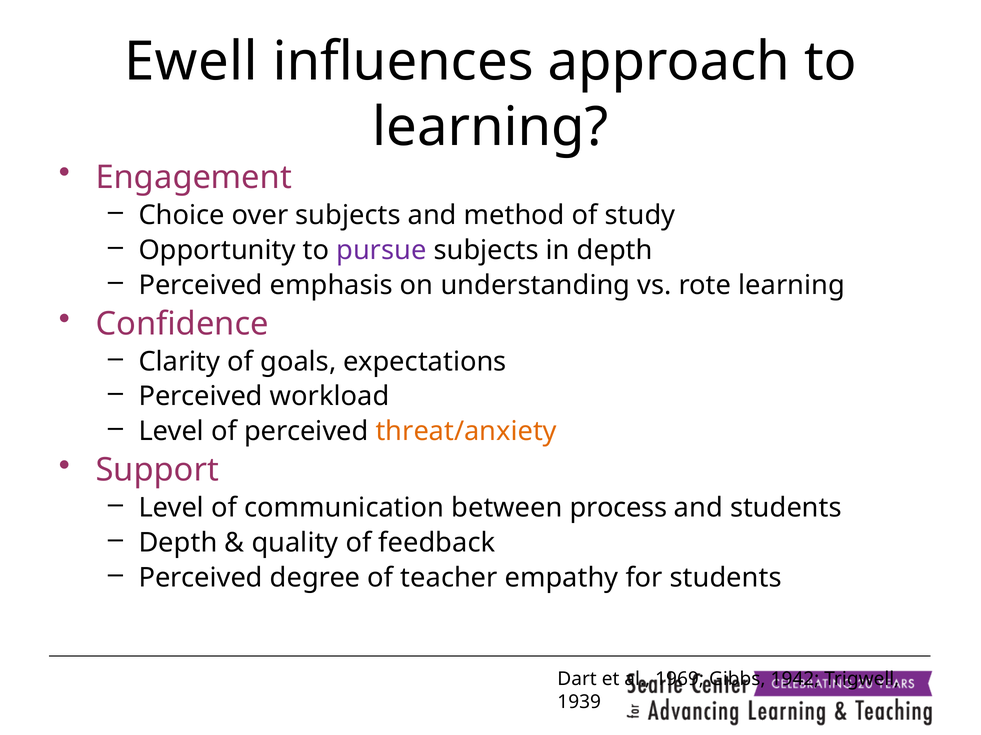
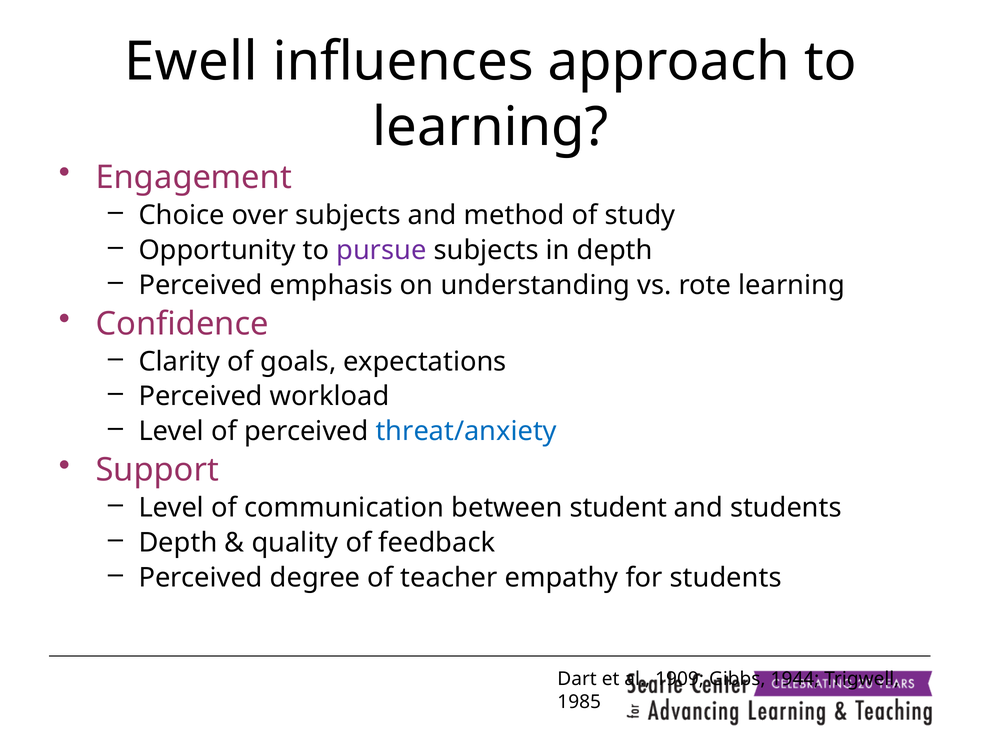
threat/anxiety colour: orange -> blue
process: process -> student
1969: 1969 -> 1909
1942: 1942 -> 1944
1939: 1939 -> 1985
